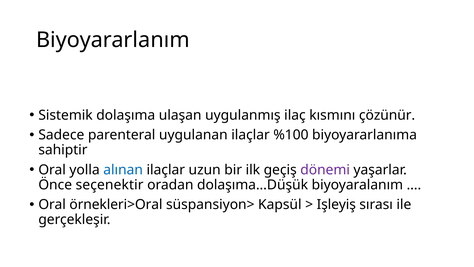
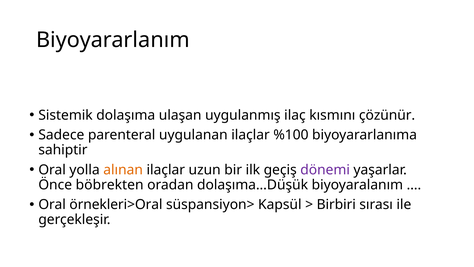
alınan colour: blue -> orange
seçenektir: seçenektir -> böbrekten
Işleyiş: Işleyiş -> Birbiri
